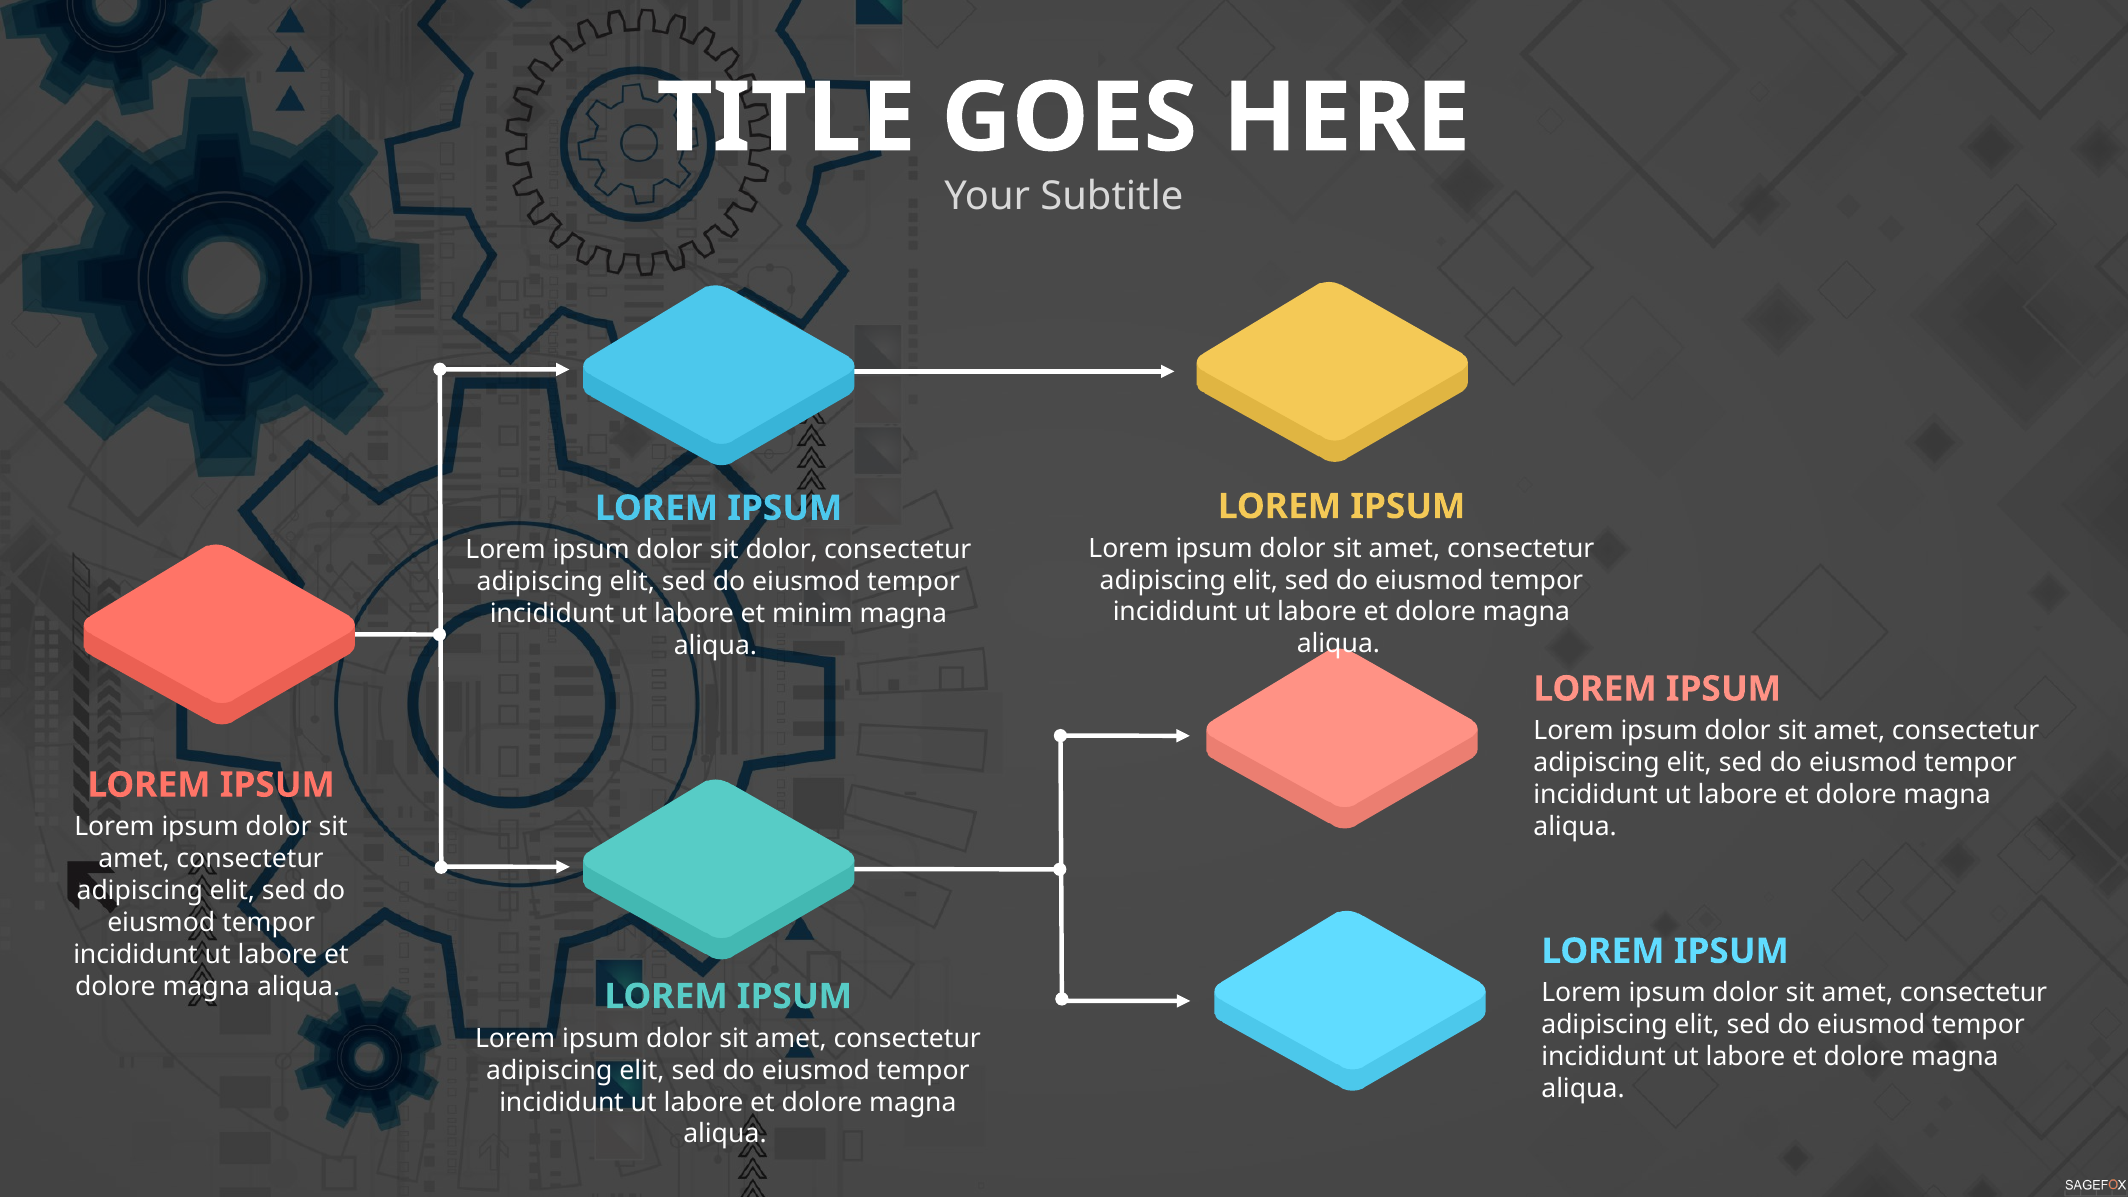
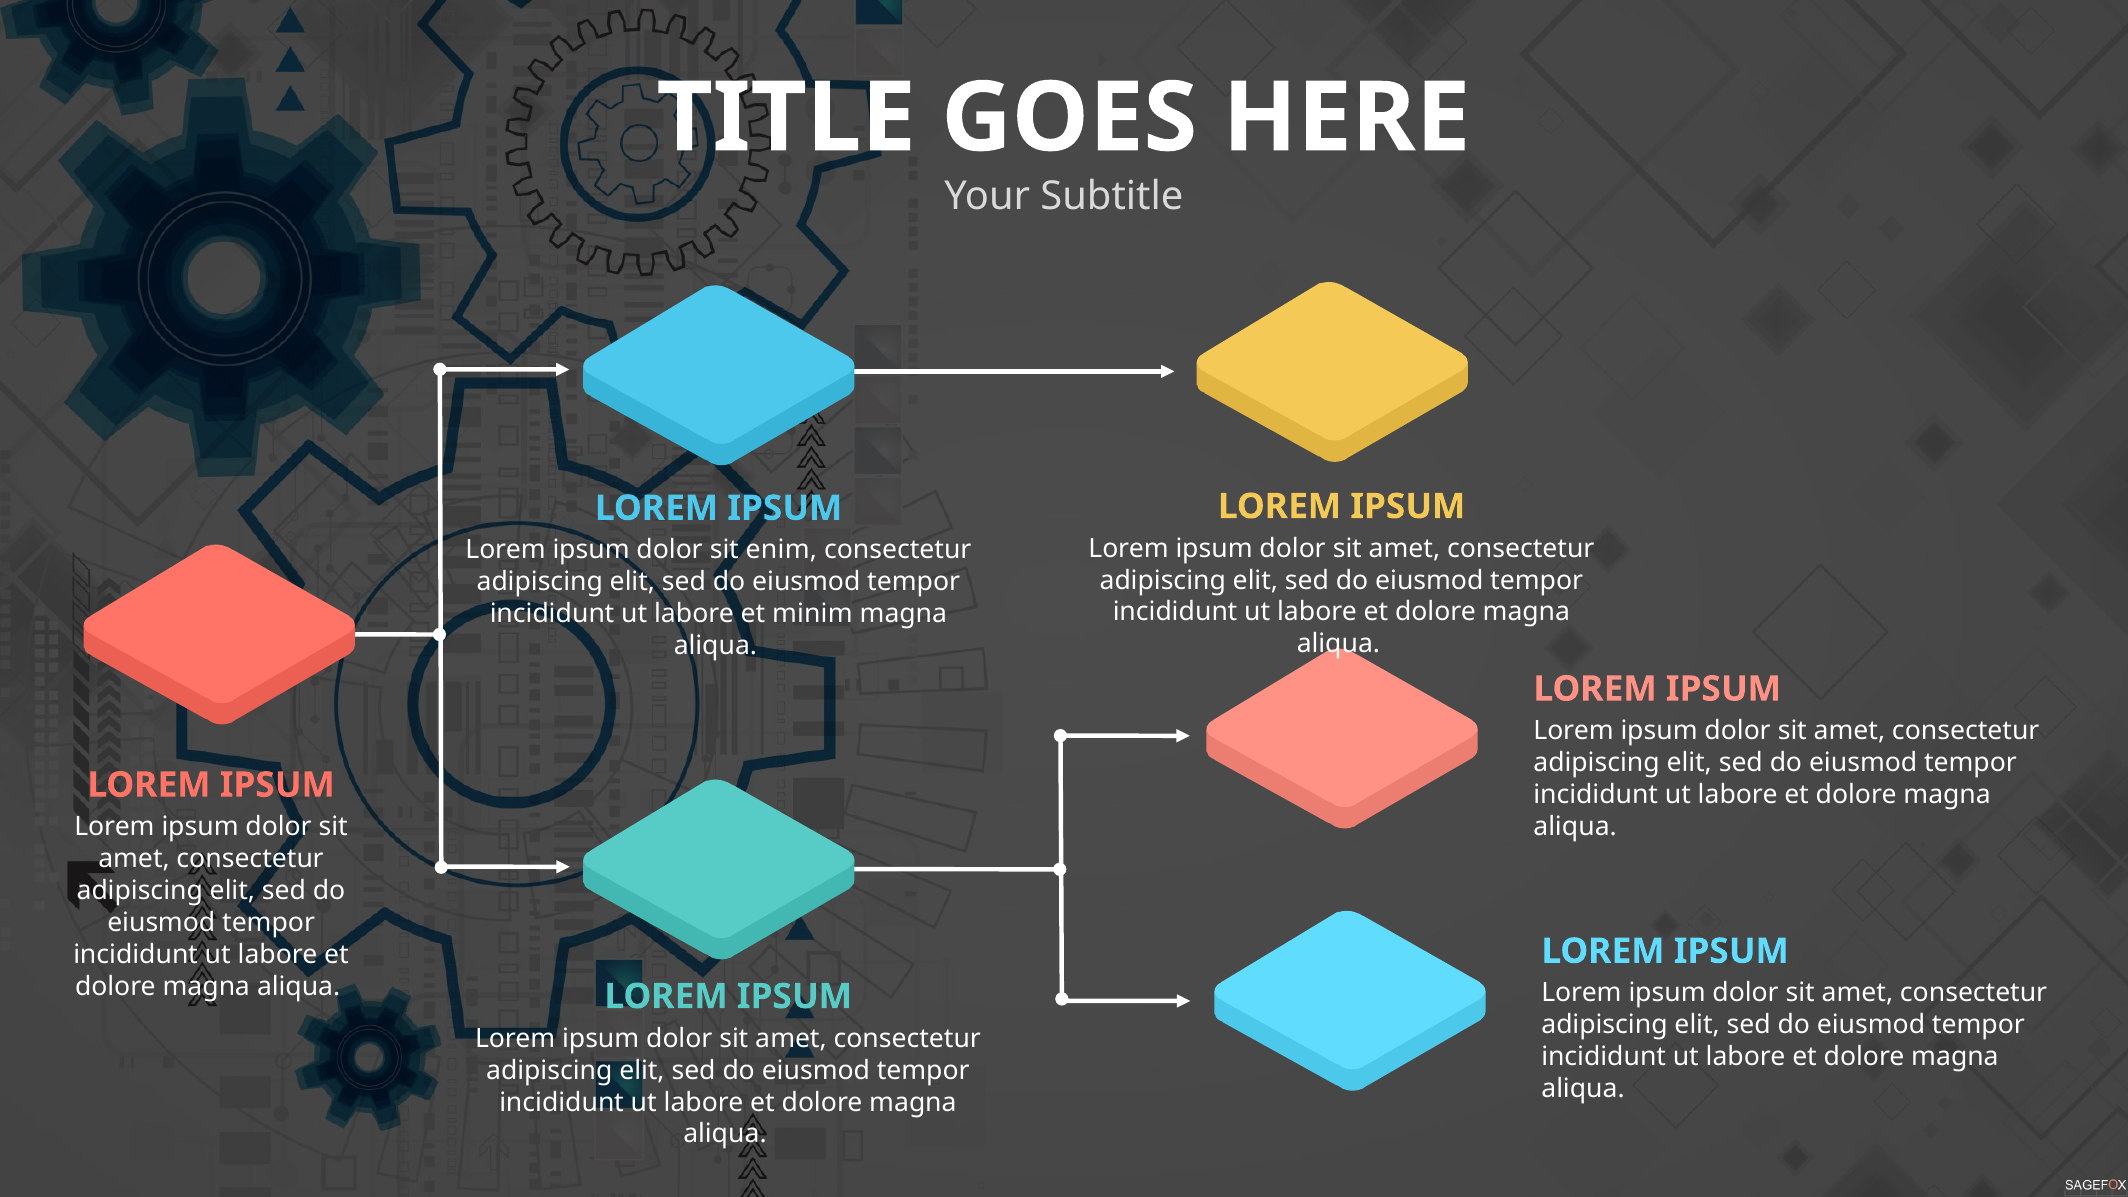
sit dolor: dolor -> enim
